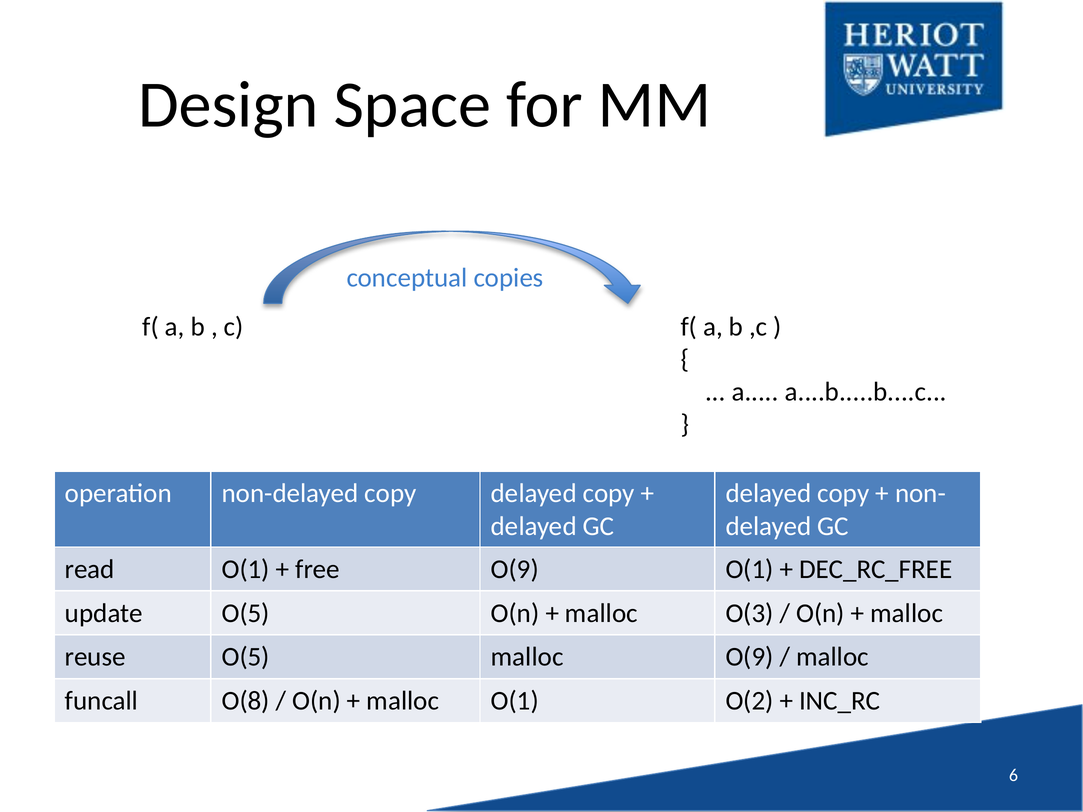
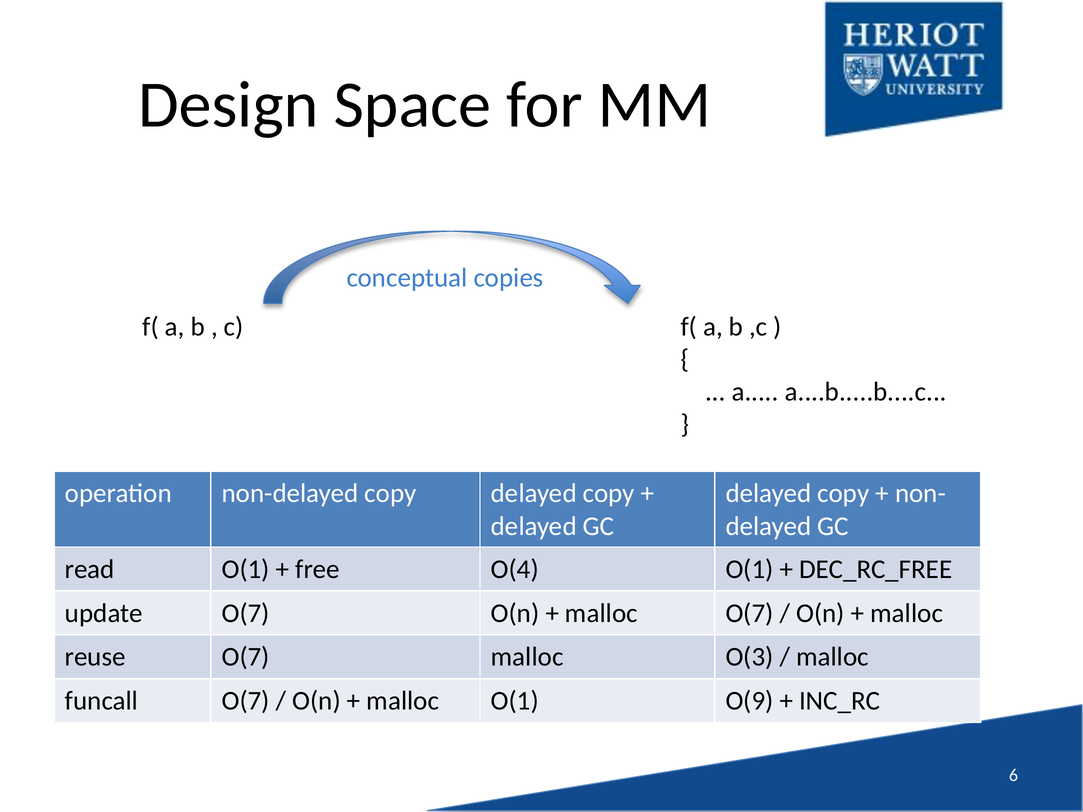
free O(9: O(9 -> O(4
update O(5: O(5 -> O(7
malloc O(3: O(3 -> O(7
reuse O(5: O(5 -> O(7
malloc O(9: O(9 -> O(3
funcall O(8: O(8 -> O(7
O(2: O(2 -> O(9
